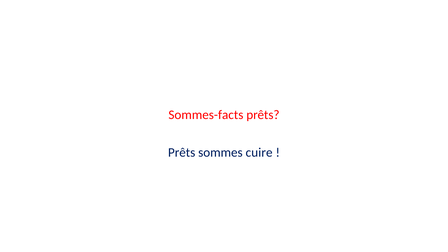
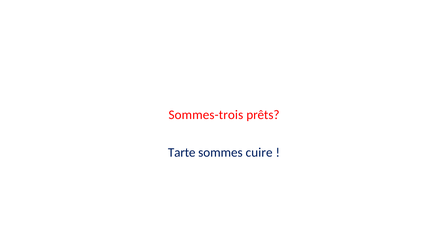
Sommes-facts: Sommes-facts -> Sommes-trois
Prêts at (182, 152): Prêts -> Tarte
